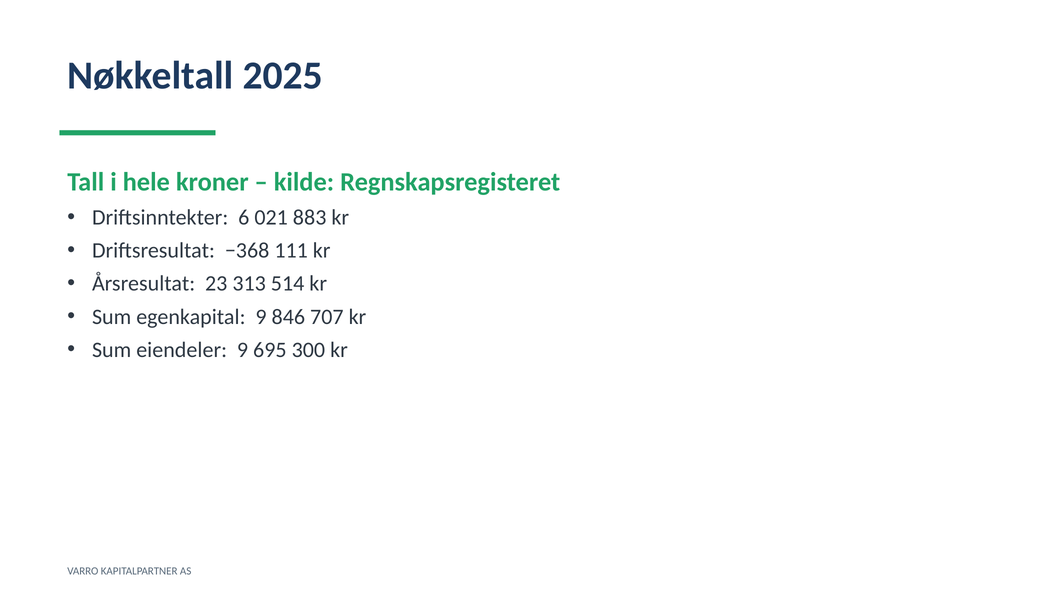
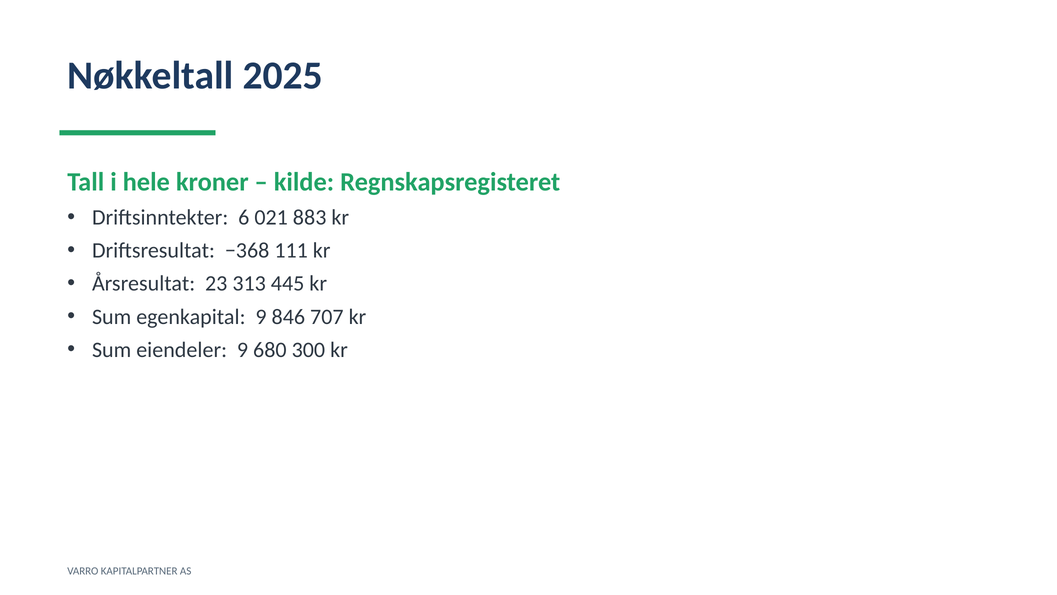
514: 514 -> 445
695: 695 -> 680
